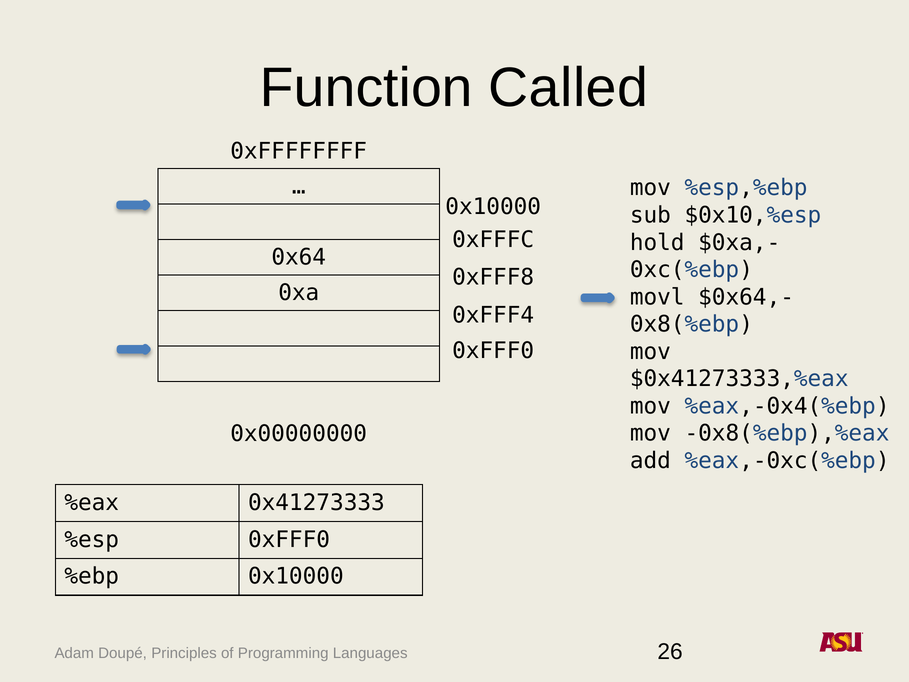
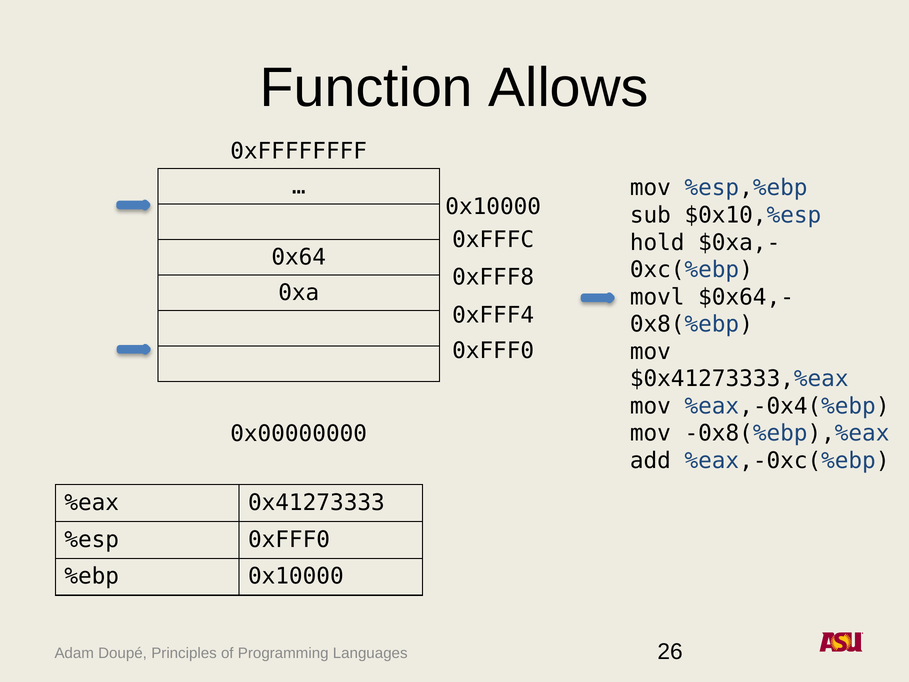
Called: Called -> Allows
